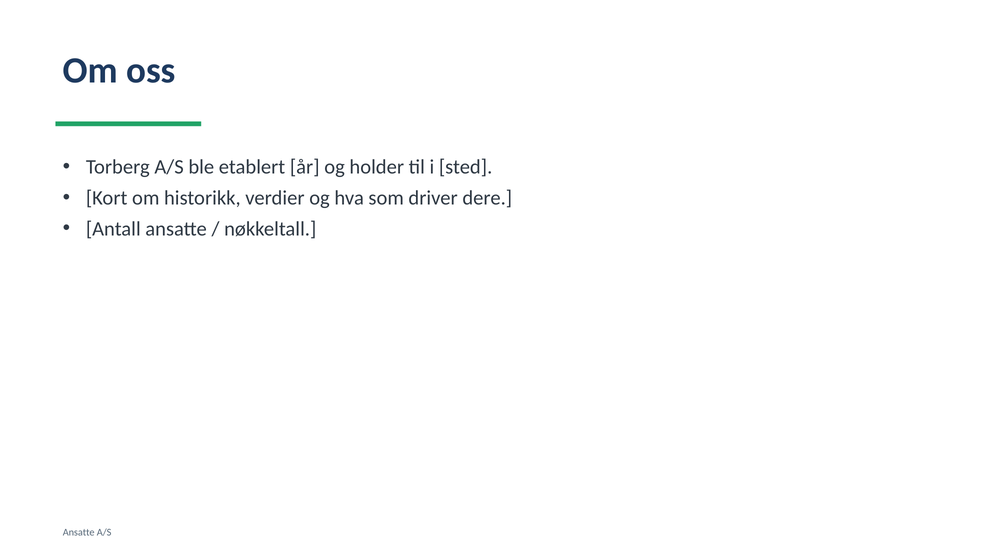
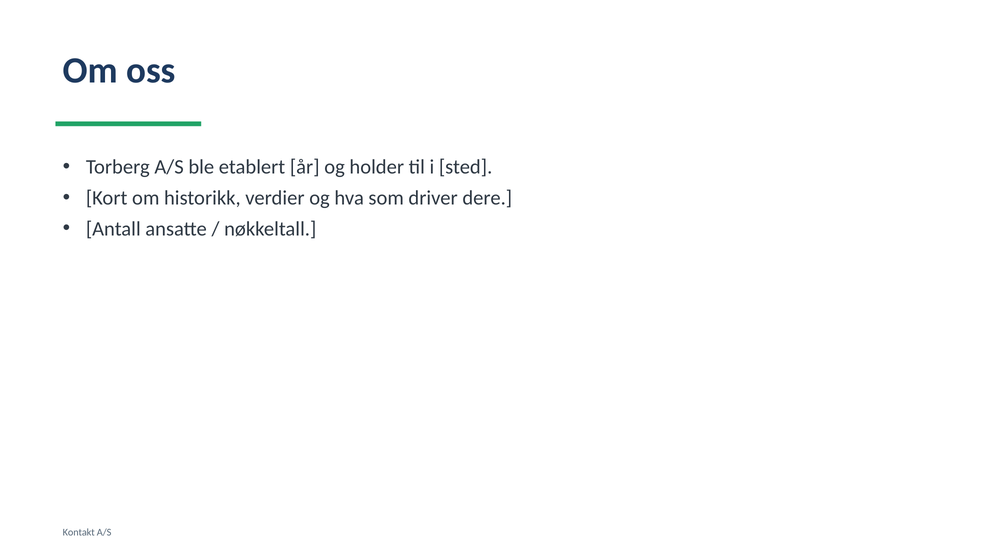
Ansatte at (79, 533): Ansatte -> Kontakt
